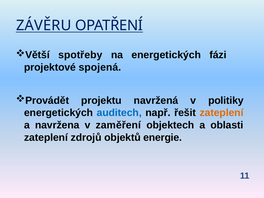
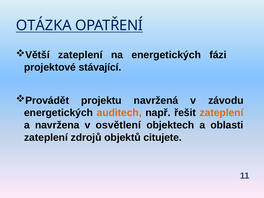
ZÁVĚRU: ZÁVĚRU -> OTÁZKA
spotřeby at (80, 55): spotřeby -> zateplení
spojená: spojená -> stávající
politiky: politiky -> závodu
auditech colour: blue -> orange
zaměření: zaměření -> osvětlení
energie: energie -> citujete
